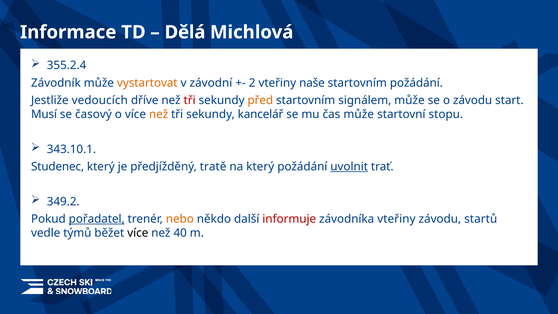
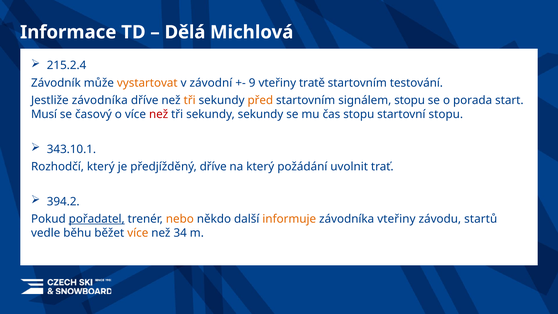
355.2.4: 355.2.4 -> 215.2.4
2: 2 -> 9
naše: naše -> tratě
startovním požádání: požádání -> testování
Jestliže vedoucích: vedoucích -> závodníka
tři at (190, 100) colour: red -> orange
signálem může: může -> stopu
o závodu: závodu -> porada
než at (159, 114) colour: orange -> red
sekundy kancelář: kancelář -> sekundy
čas může: může -> stopu
Studenec: Studenec -> Rozhodčí
předjížděný tratě: tratě -> dříve
uvolnit underline: present -> none
349.2: 349.2 -> 394.2
informuje colour: red -> orange
týmů: týmů -> běhu
více at (138, 233) colour: black -> orange
40: 40 -> 34
